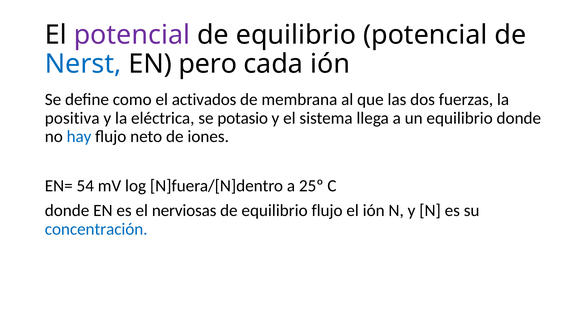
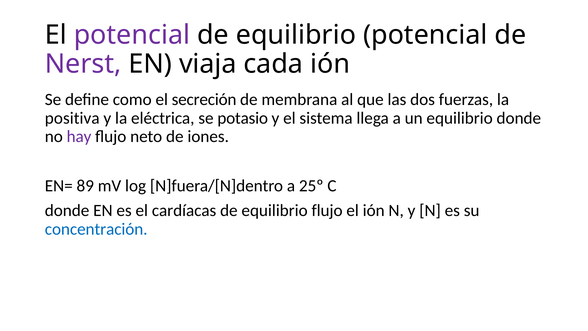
Nerst colour: blue -> purple
pero: pero -> viaja
activados: activados -> secreción
hay colour: blue -> purple
54: 54 -> 89
nerviosas: nerviosas -> cardíacas
